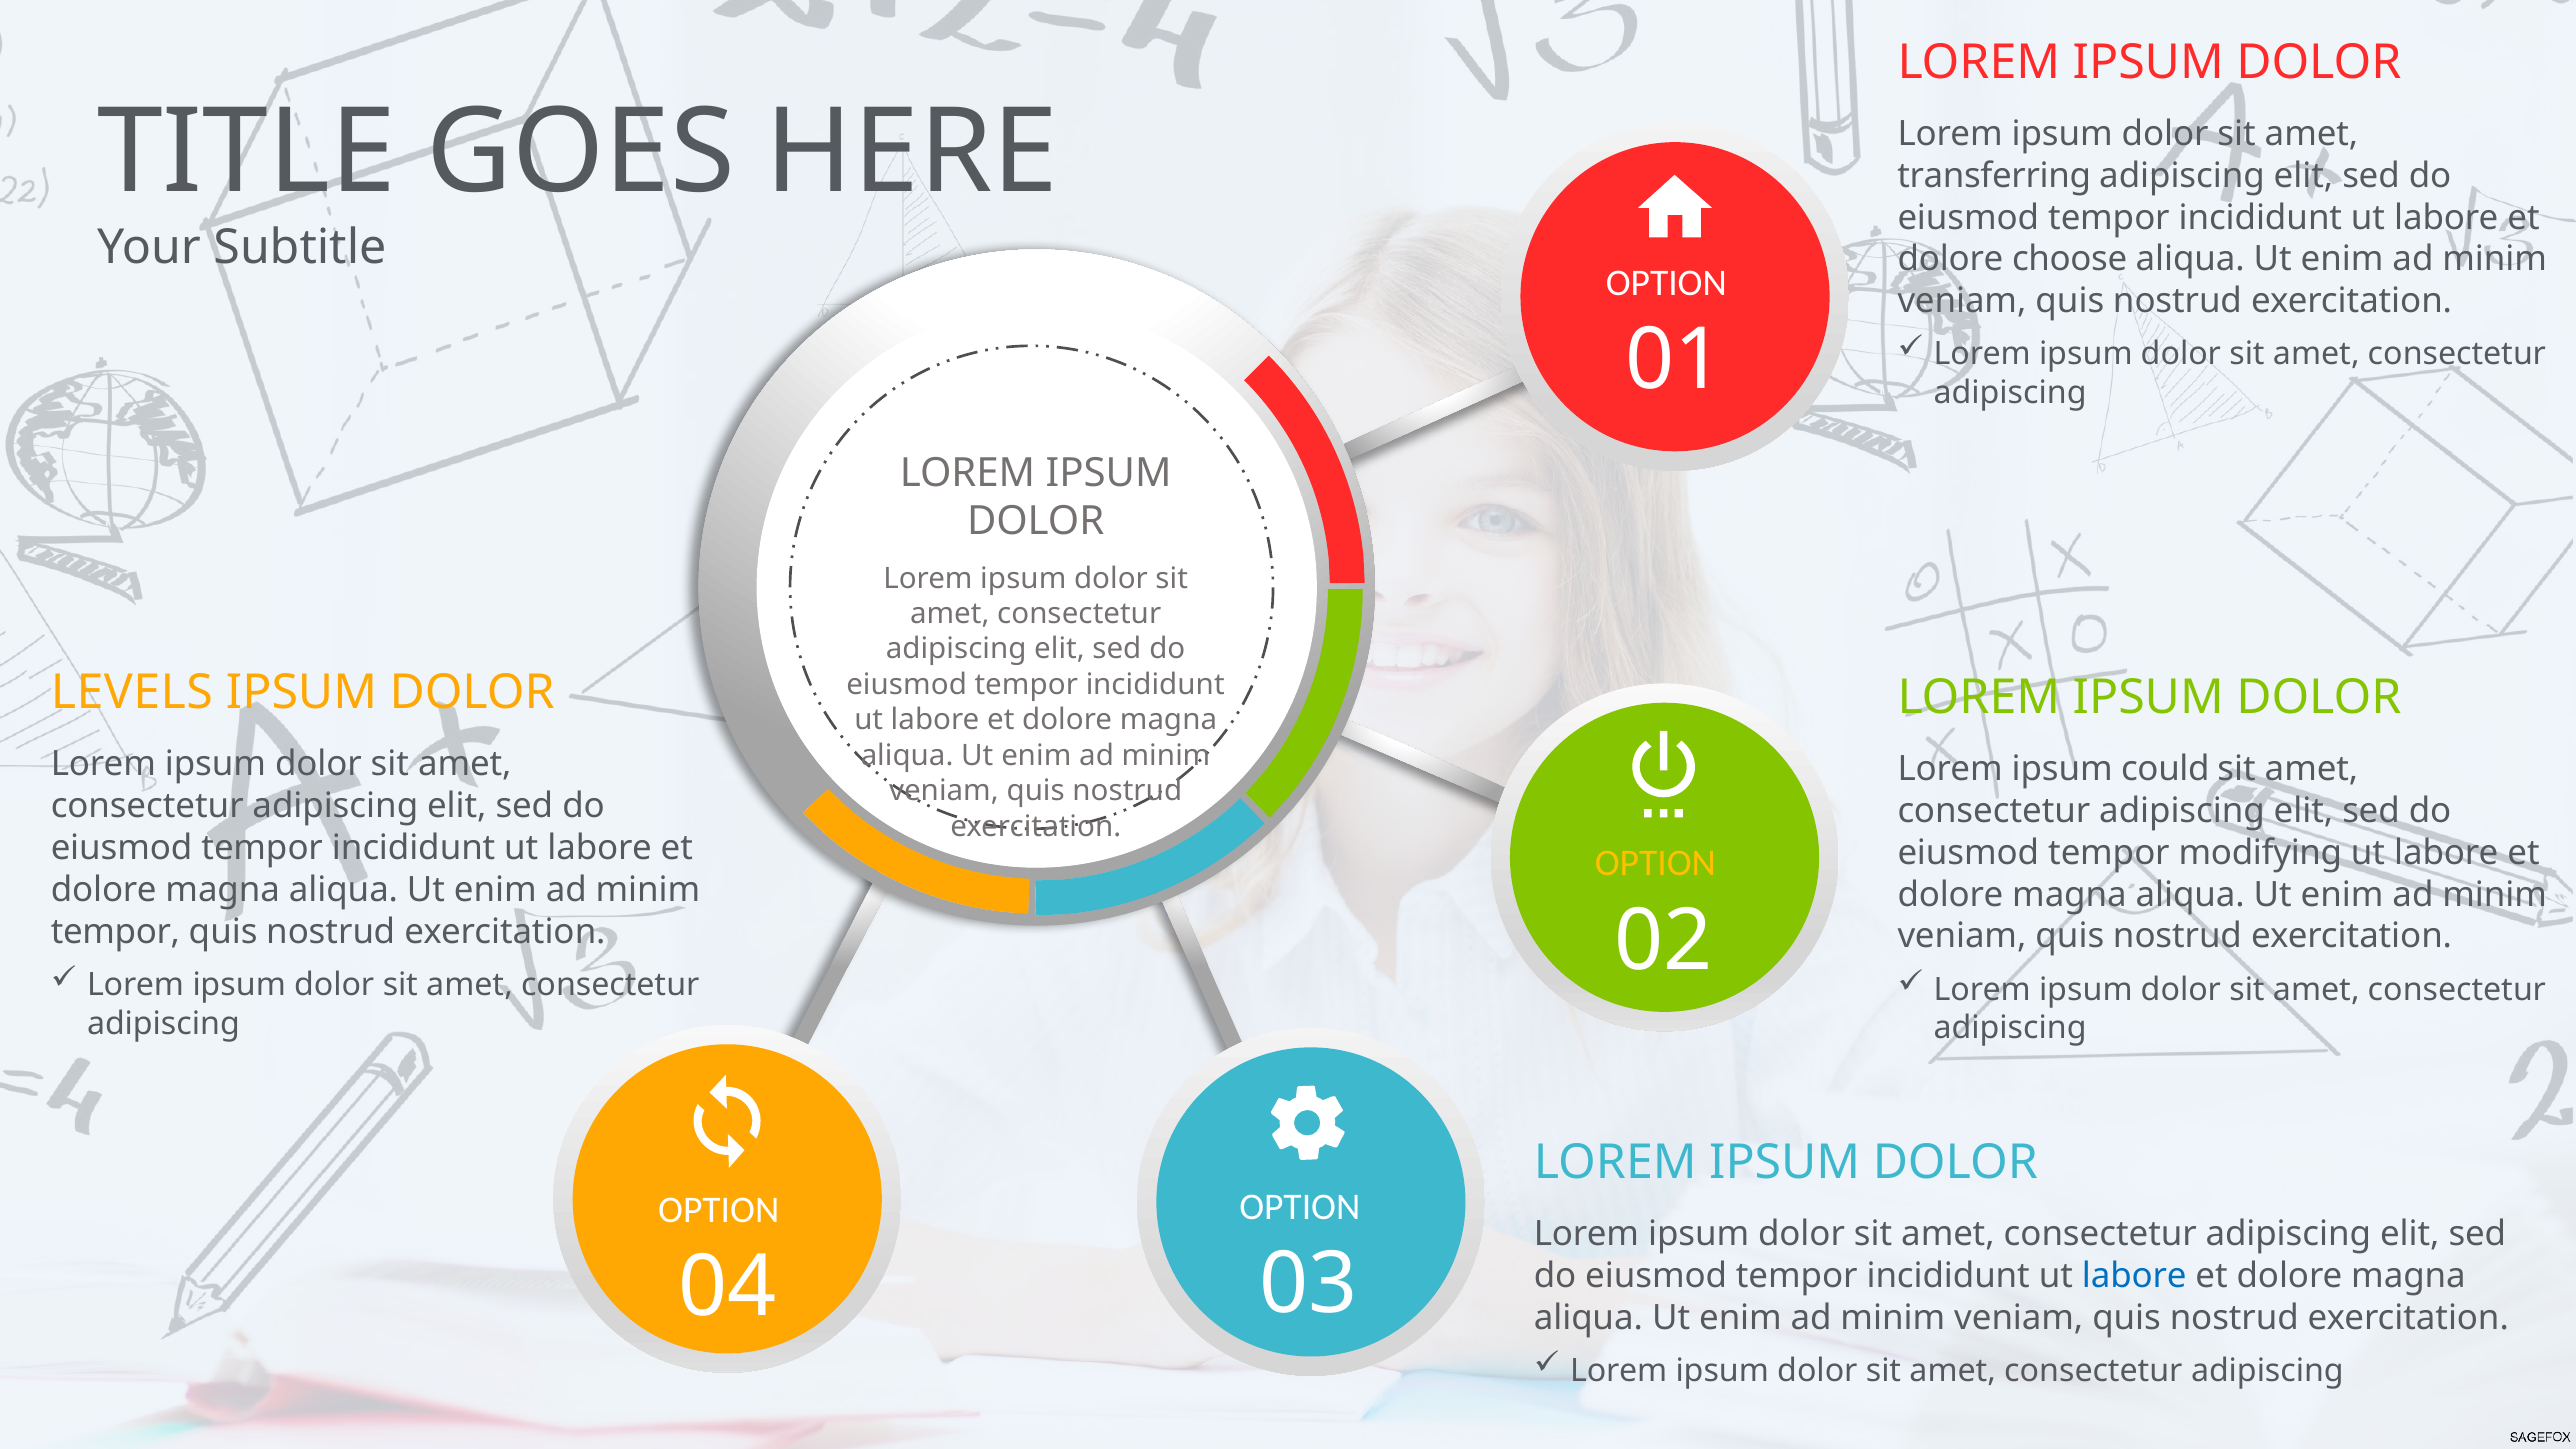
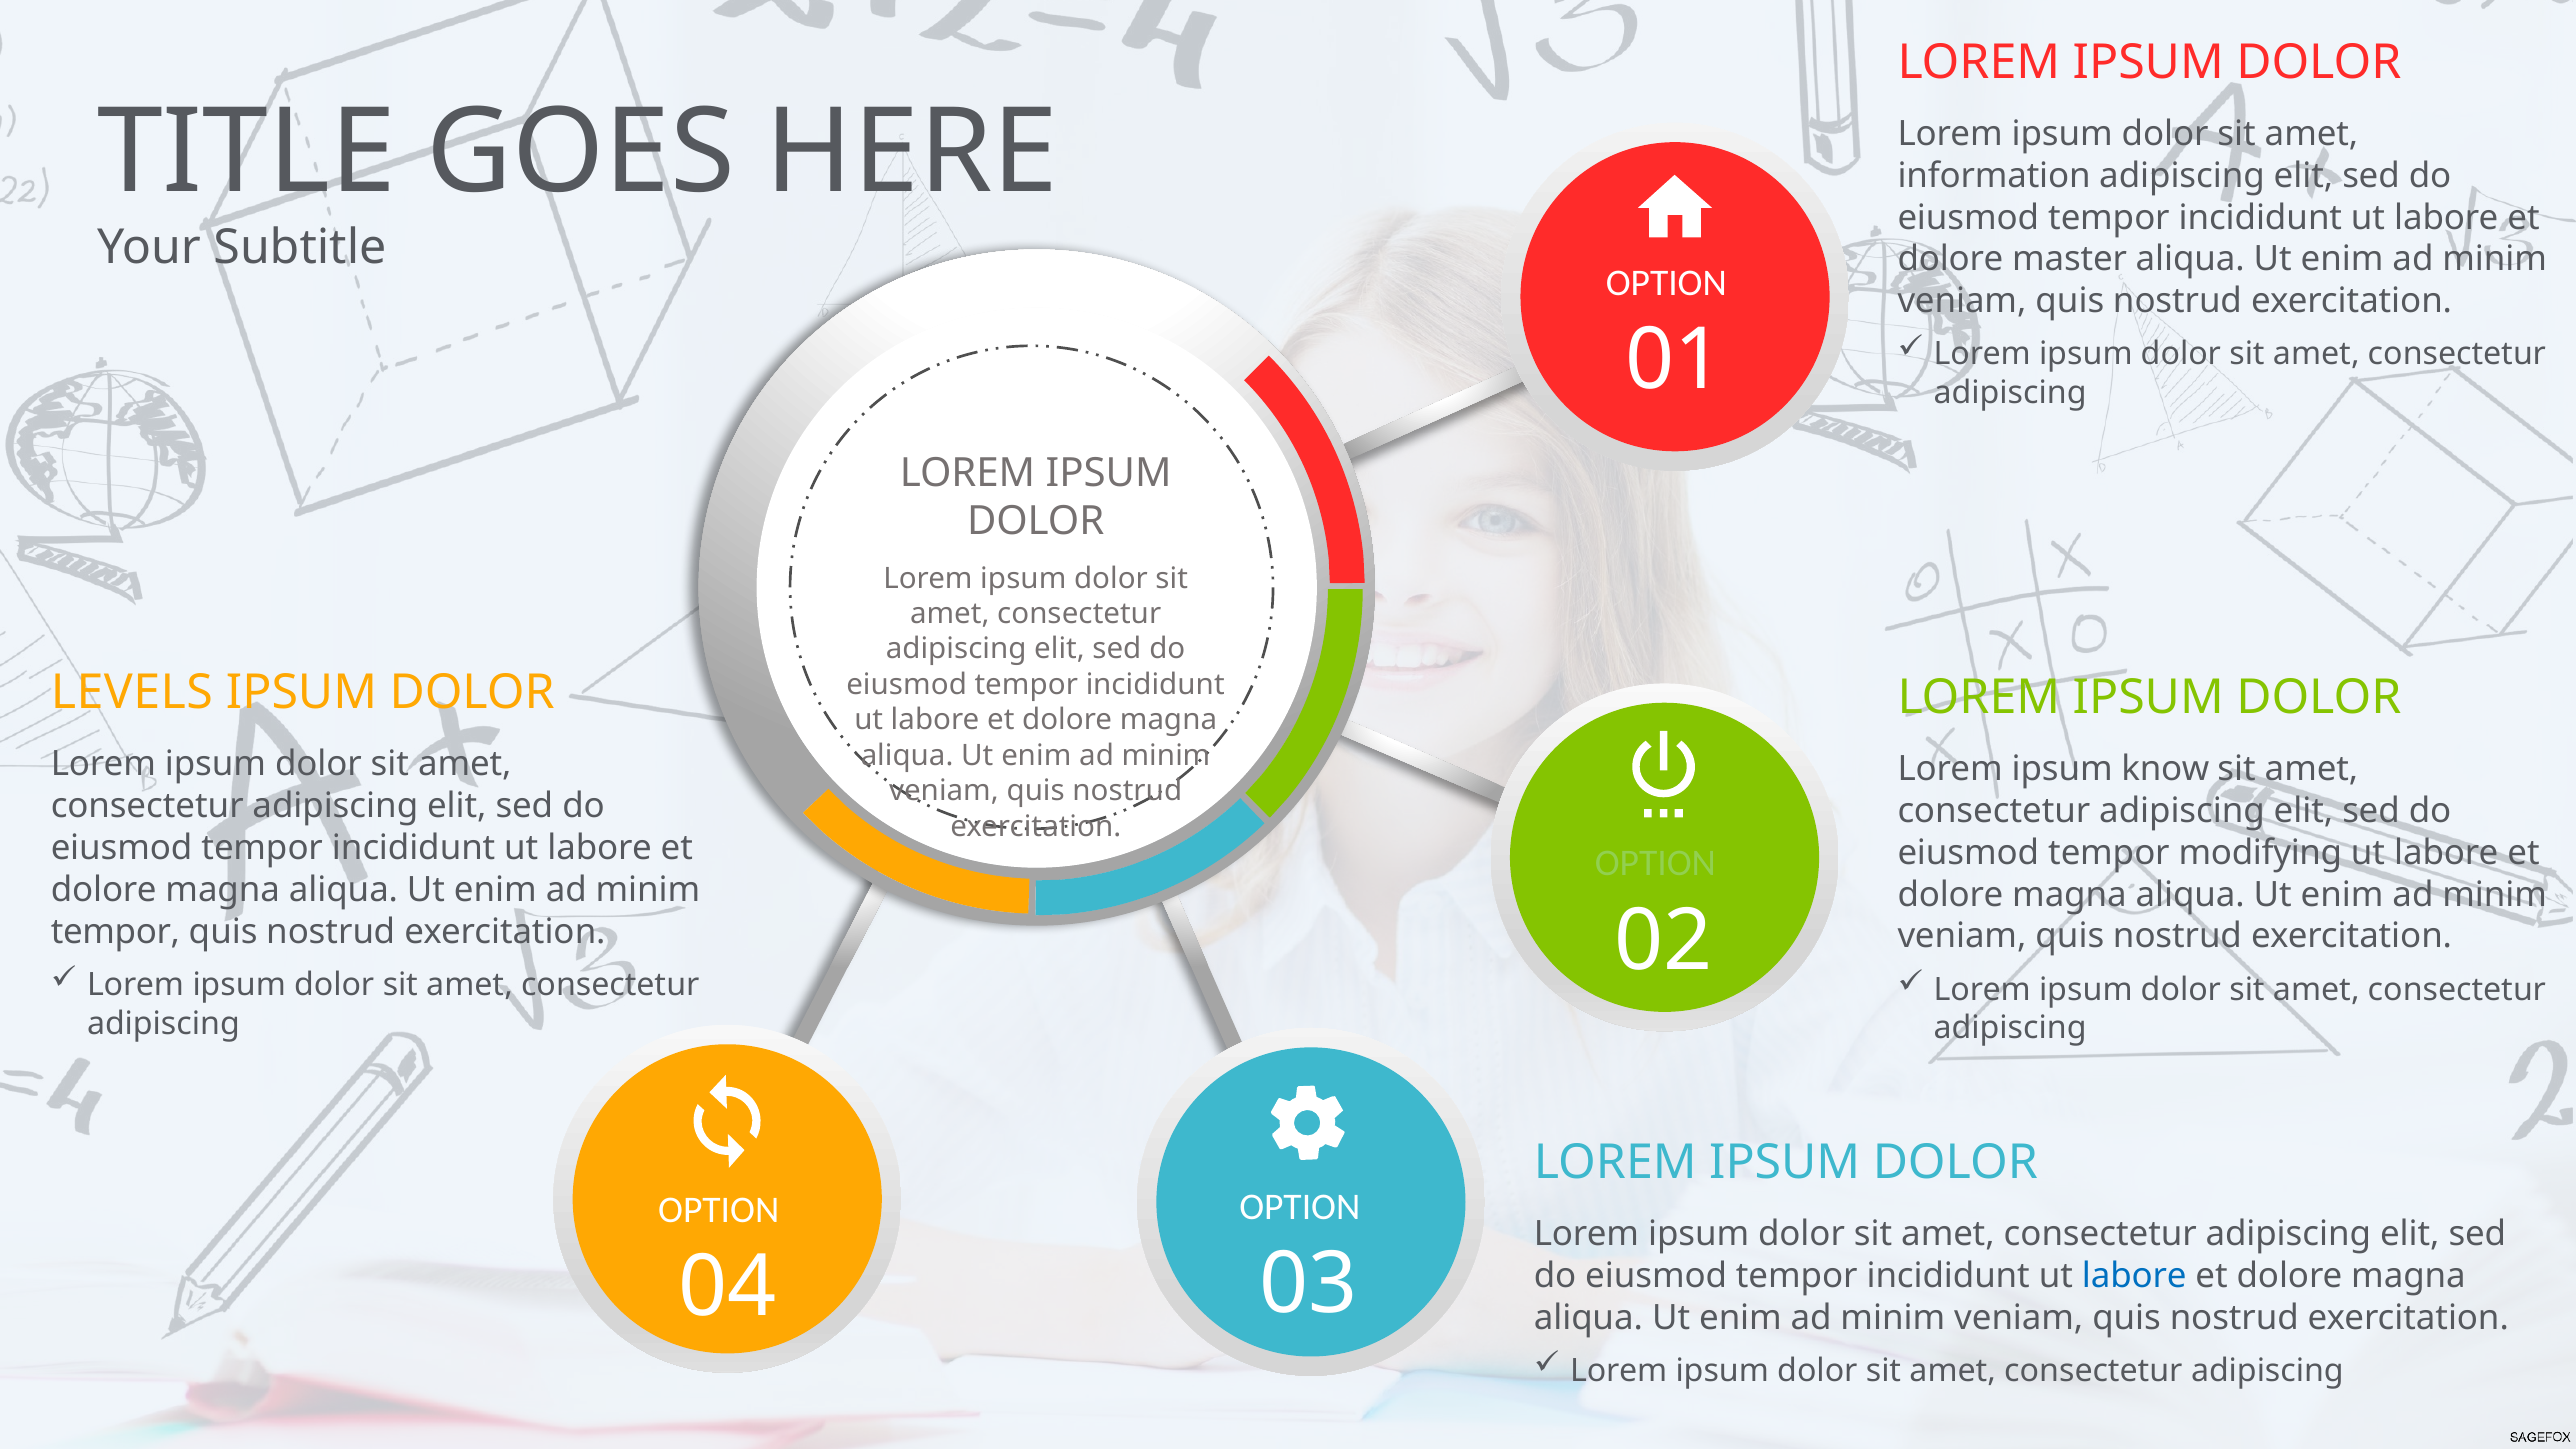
transferring: transferring -> information
choose: choose -> master
could: could -> know
OPTION at (1655, 864) colour: yellow -> light green
